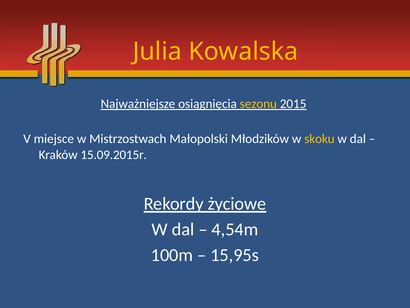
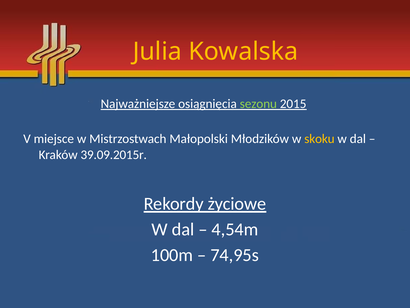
sezonu colour: yellow -> light green
15.09.2015r: 15.09.2015r -> 39.09.2015r
15,95s: 15,95s -> 74,95s
